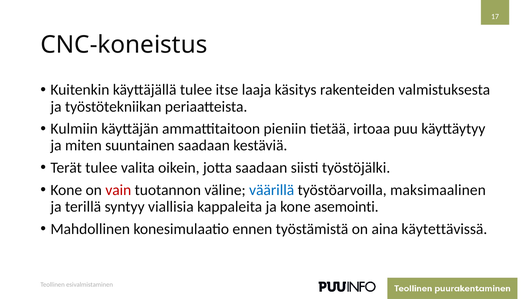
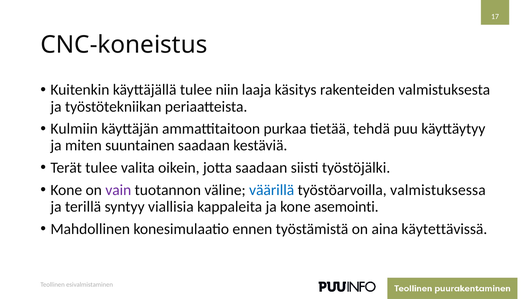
itse: itse -> niin
pieniin: pieniin -> purkaa
irtoaa: irtoaa -> tehdä
vain colour: red -> purple
maksimaalinen: maksimaalinen -> valmistuksessa
